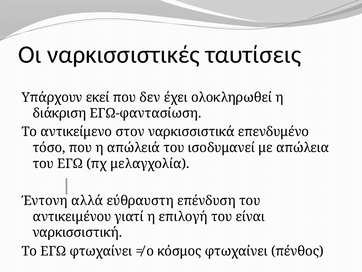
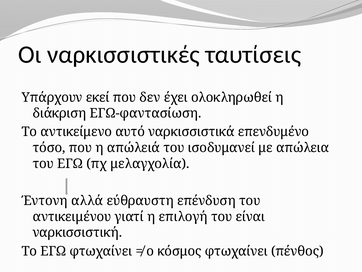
στον: στον -> αυτό
